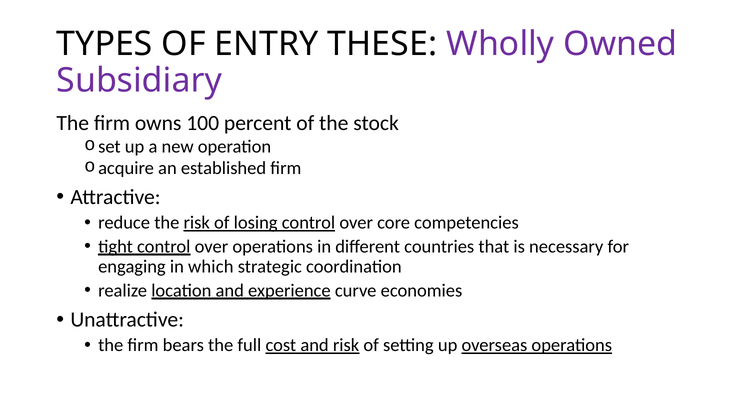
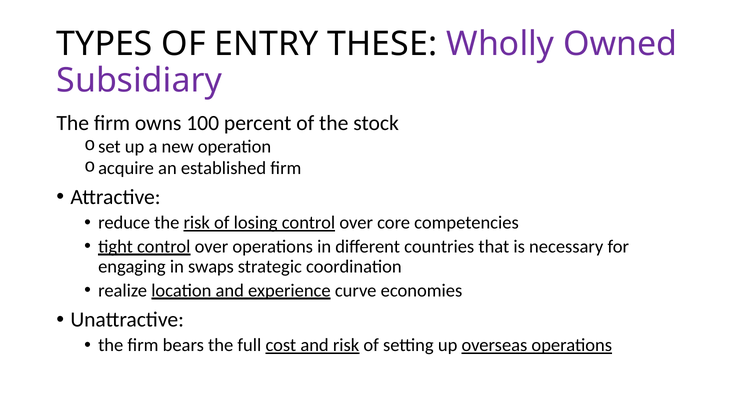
which: which -> swaps
